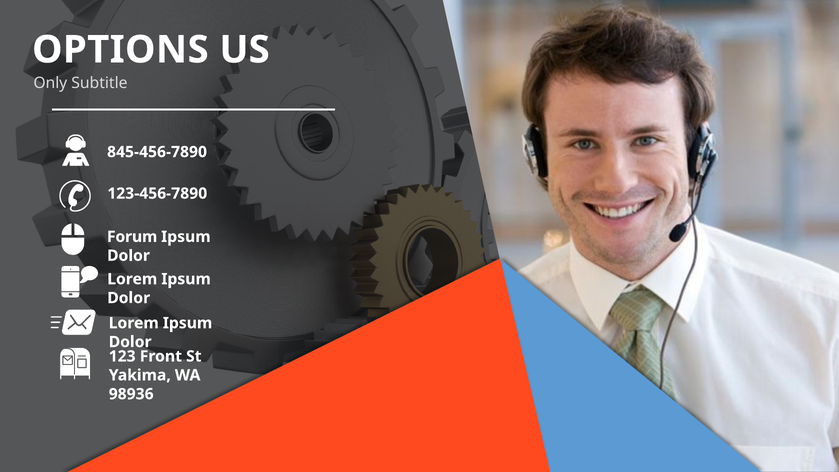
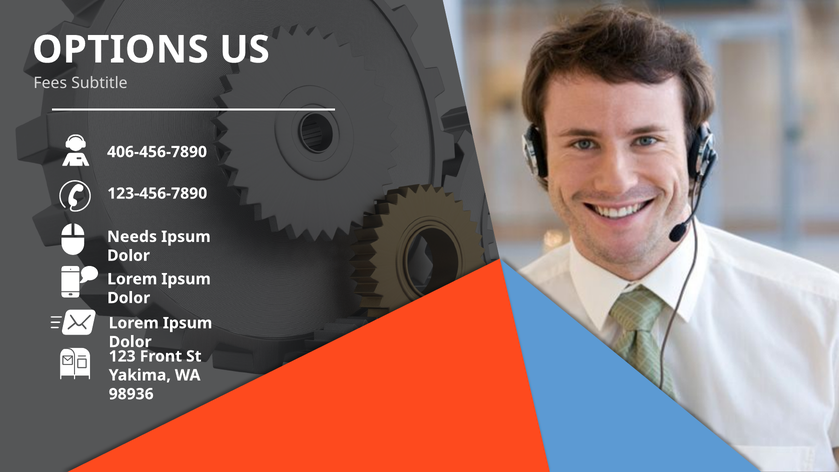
Only: Only -> Fees
845-456-7890: 845-456-7890 -> 406-456-7890
Forum: Forum -> Needs
